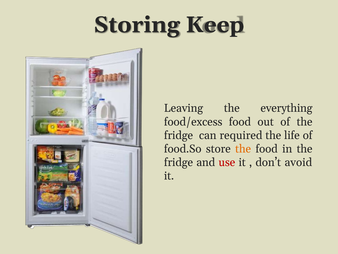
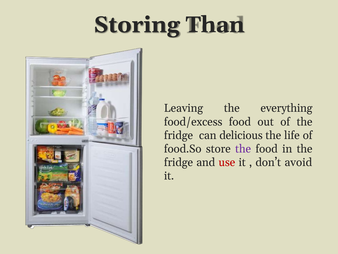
Keep: Keep -> Than
required: required -> delicious
the at (243, 149) colour: orange -> purple
